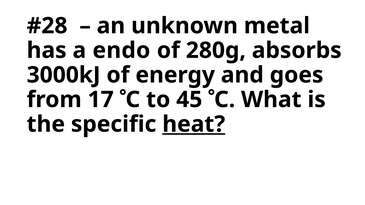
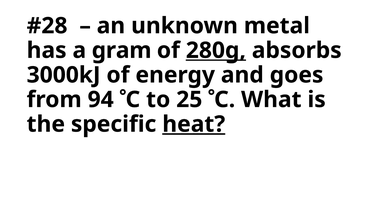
endo: endo -> gram
280g underline: none -> present
17: 17 -> 94
45: 45 -> 25
